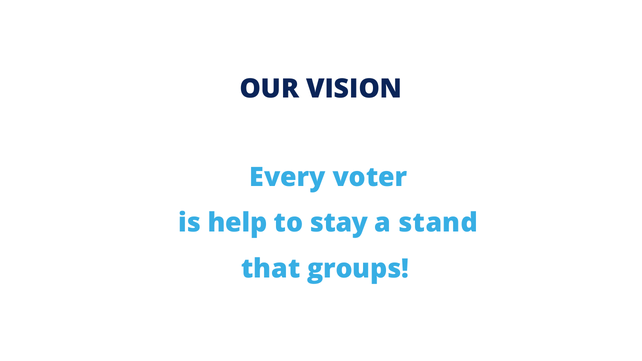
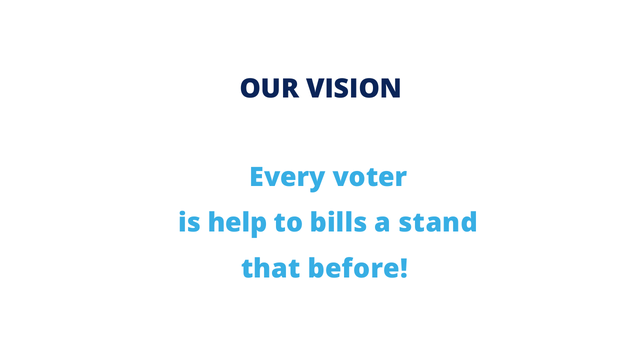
stay: stay -> bills
groups: groups -> before
